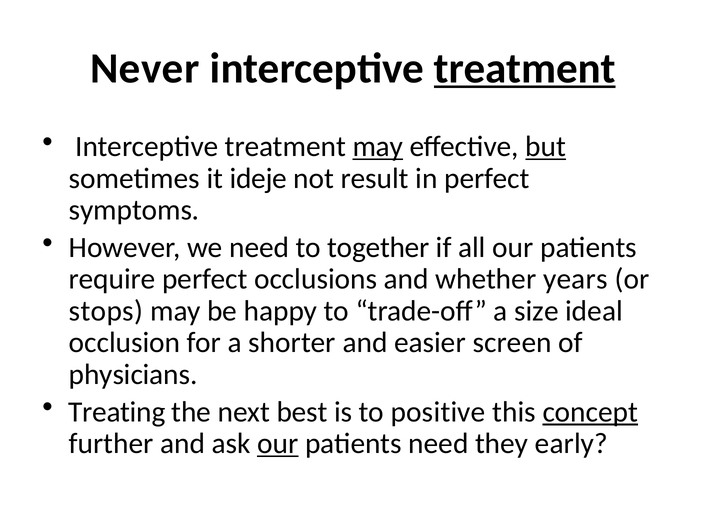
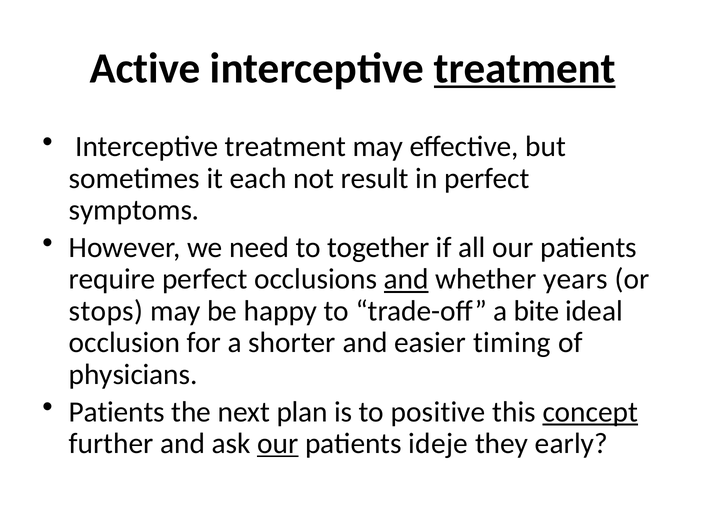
Never: Never -> Active
may at (378, 147) underline: present -> none
but underline: present -> none
ideje: ideje -> each
and at (406, 280) underline: none -> present
size: size -> bite
screen: screen -> timing
Treating at (117, 412): Treating -> Patients
best: best -> plan
patients need: need -> ideje
